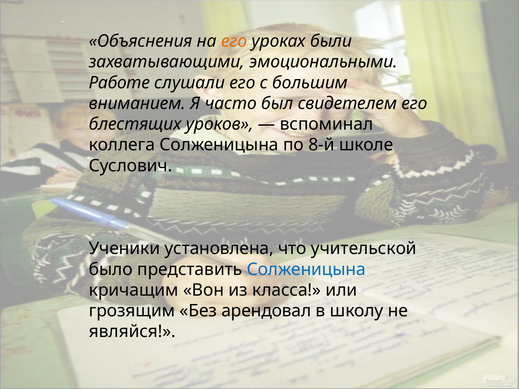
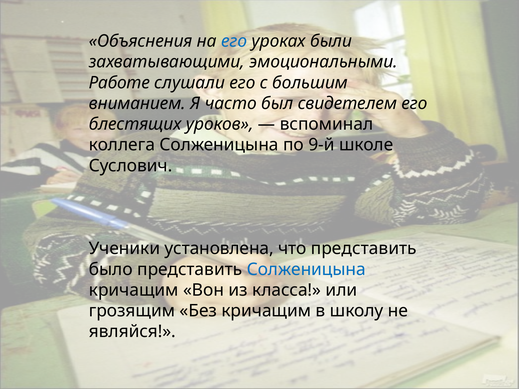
его at (234, 41) colour: orange -> blue
8-й: 8-й -> 9-й
что учительской: учительской -> представить
Без арендовал: арендовал -> кричащим
